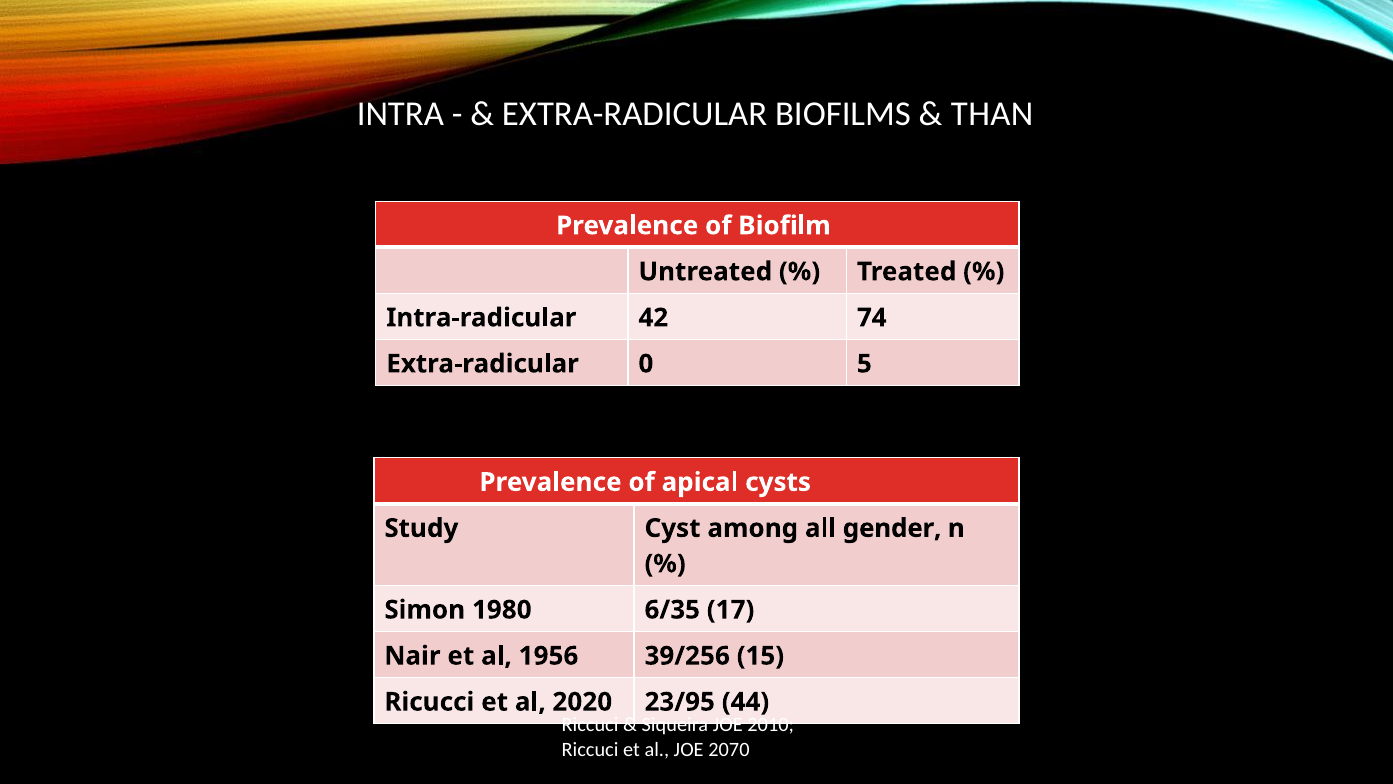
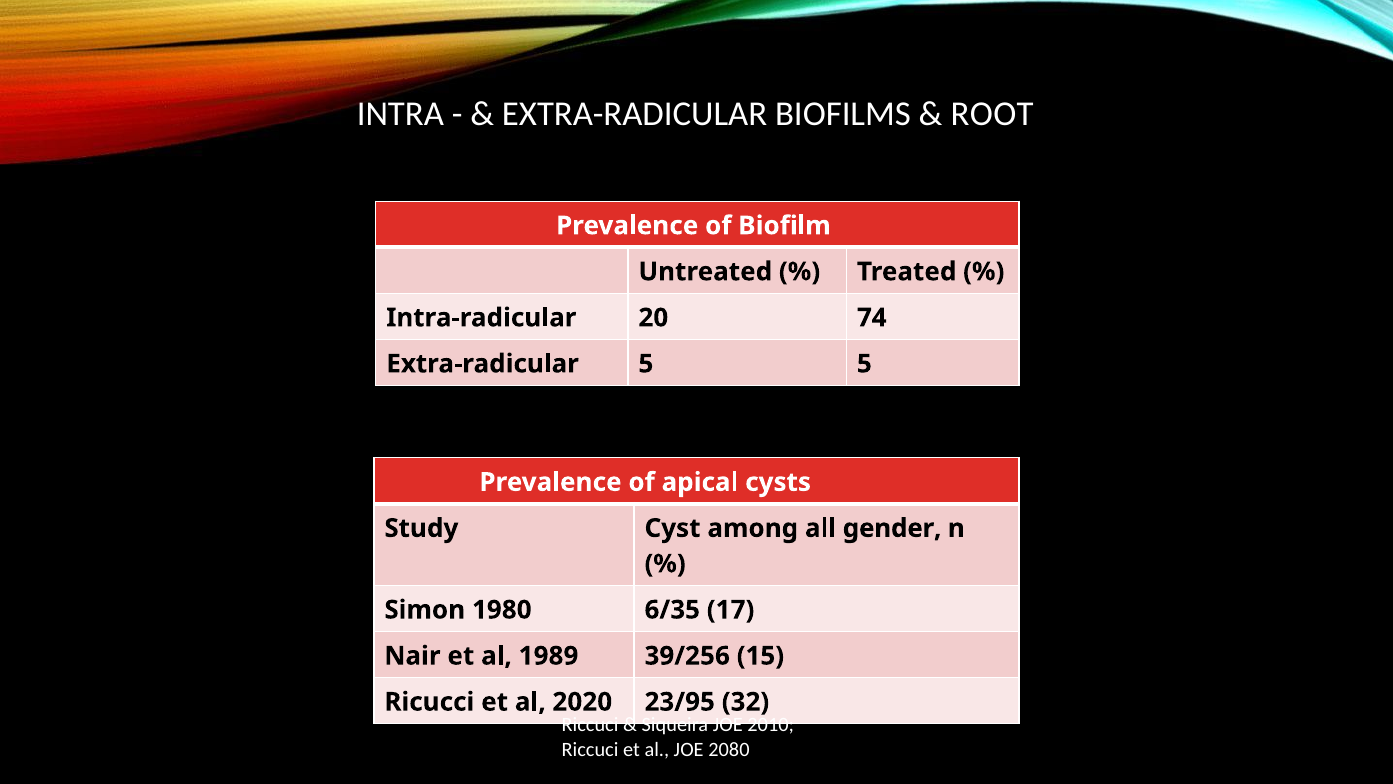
THAN: THAN -> ROOT
42: 42 -> 20
Extra-radicular 0: 0 -> 5
1956: 1956 -> 1989
44: 44 -> 32
2070: 2070 -> 2080
